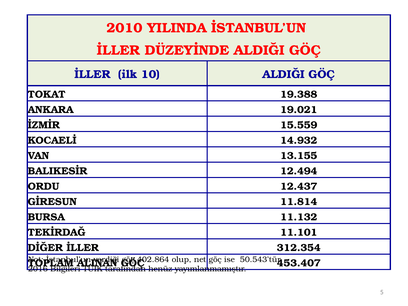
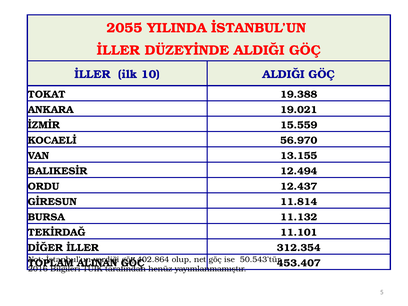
2010: 2010 -> 2055
14.932: 14.932 -> 56.970
